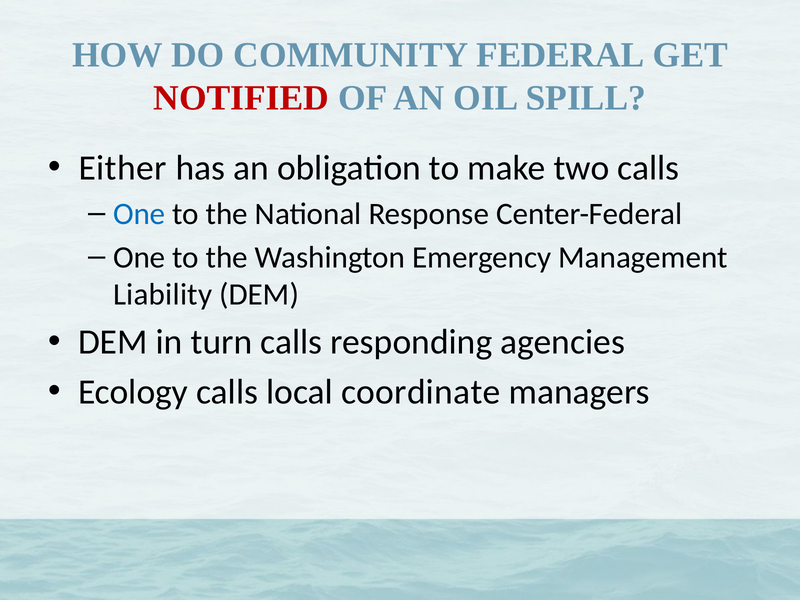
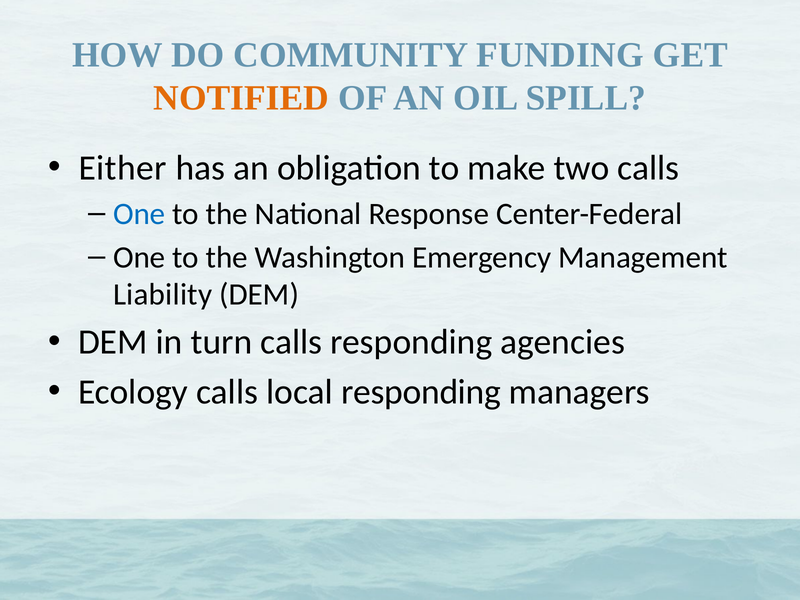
FEDERAL: FEDERAL -> FUNDING
NOTIFIED colour: red -> orange
local coordinate: coordinate -> responding
